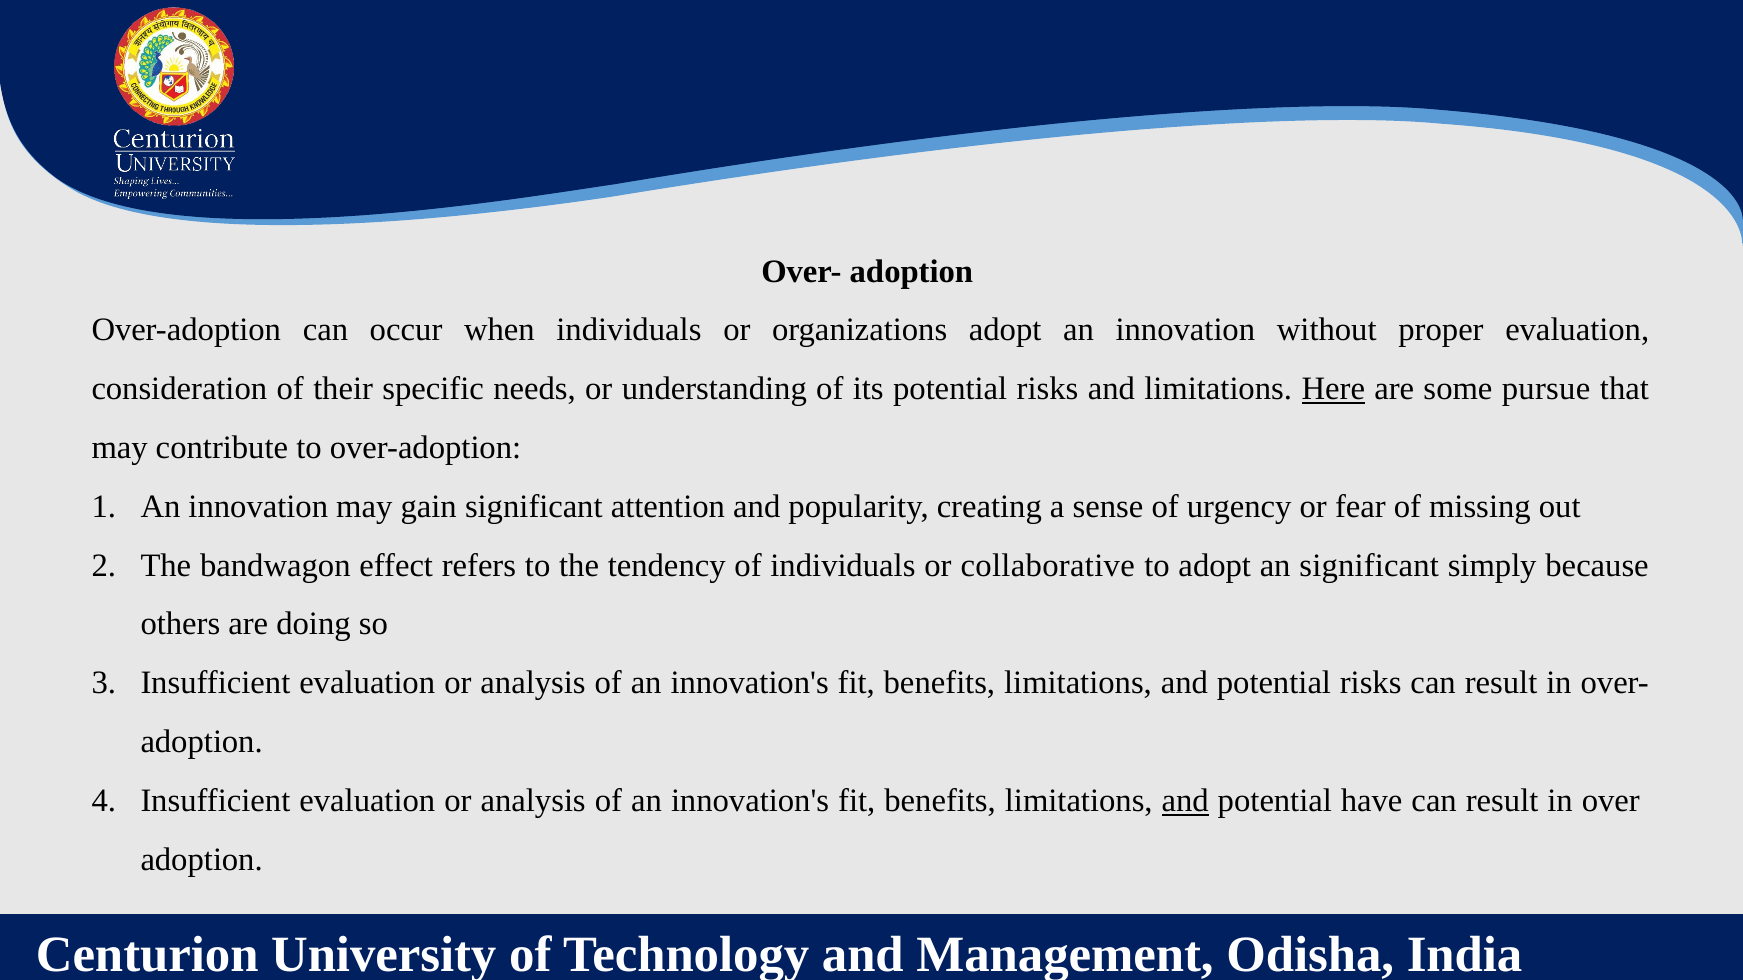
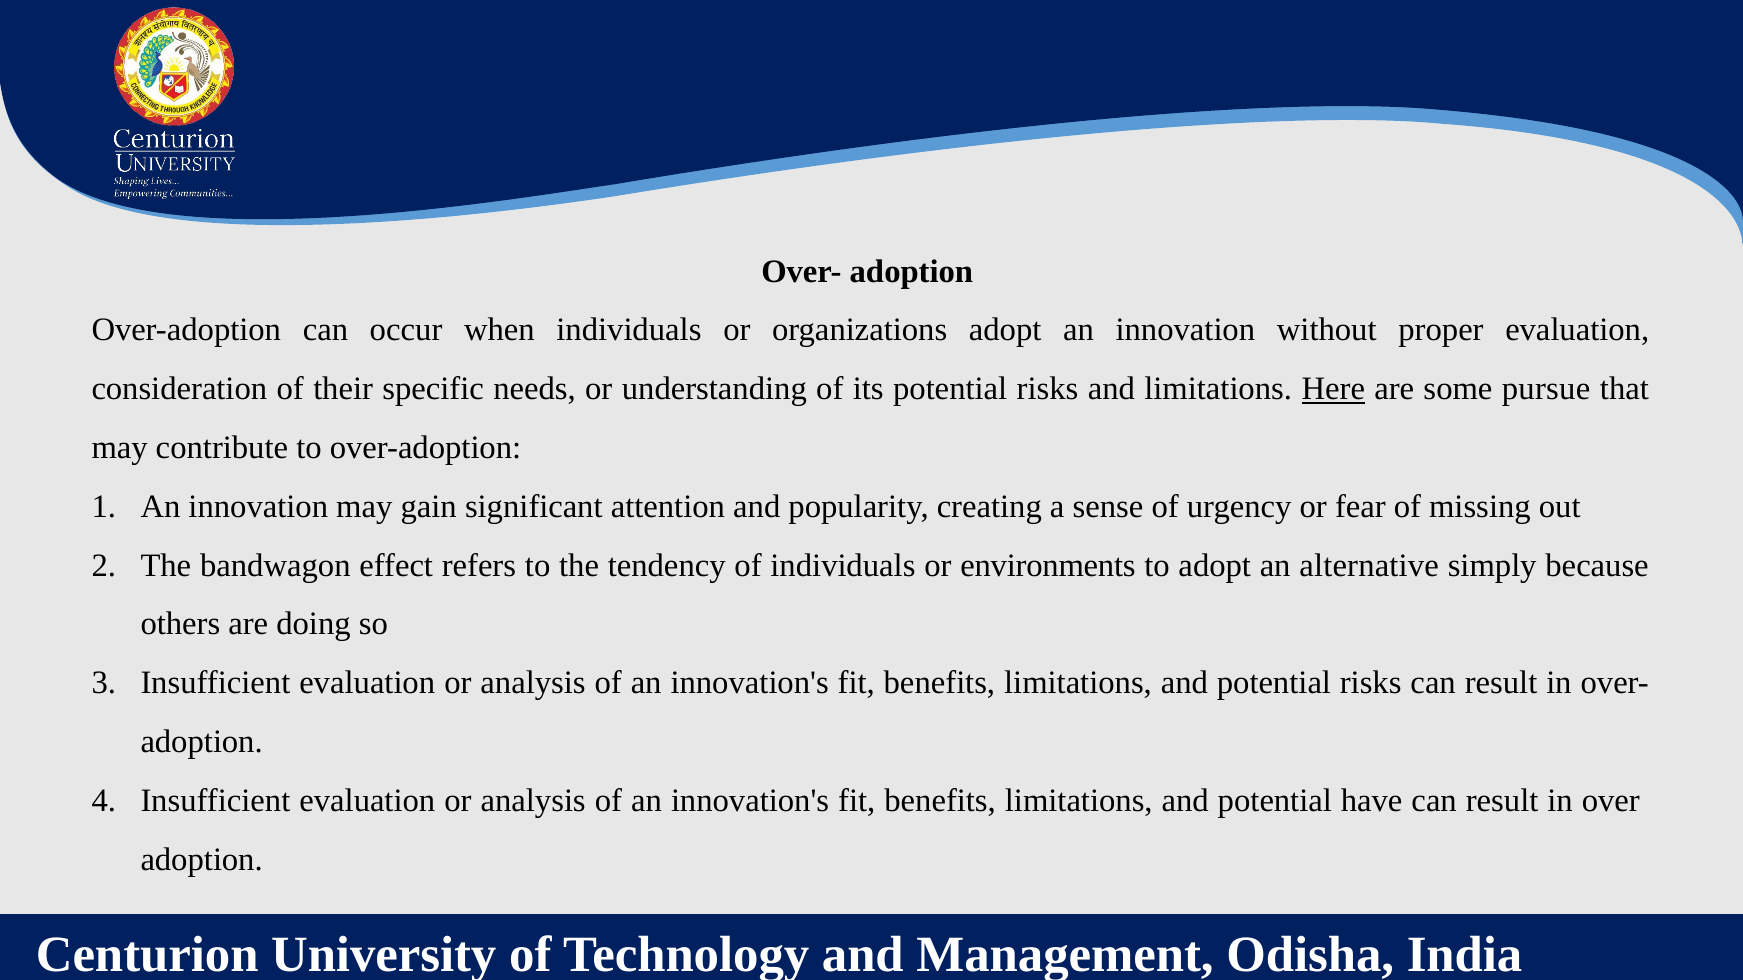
collaborative: collaborative -> environments
an significant: significant -> alternative
and at (1185, 801) underline: present -> none
